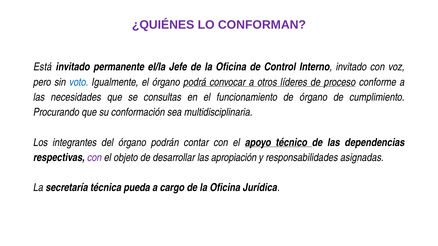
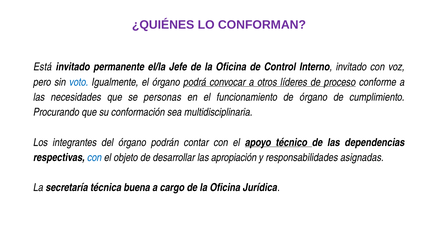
consultas: consultas -> personas
con at (95, 158) colour: purple -> blue
pueda: pueda -> buena
